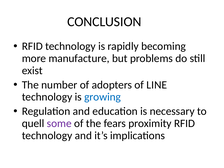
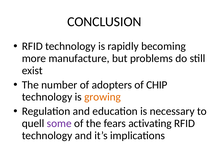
LINE: LINE -> CHIP
growing colour: blue -> orange
proximity: proximity -> activating
